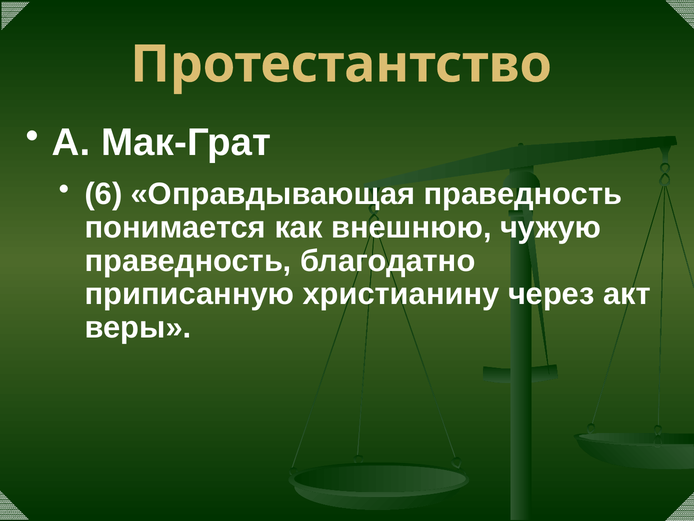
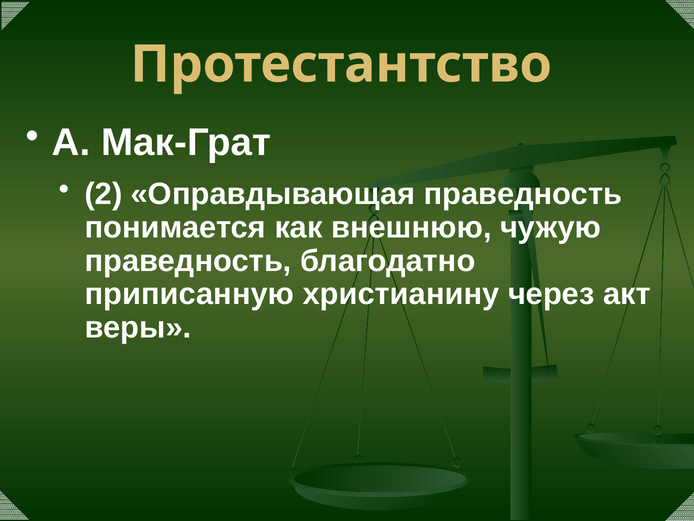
6: 6 -> 2
